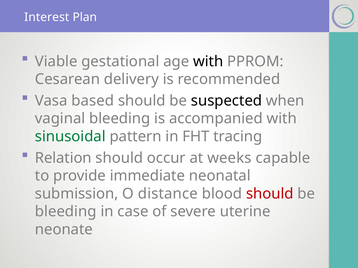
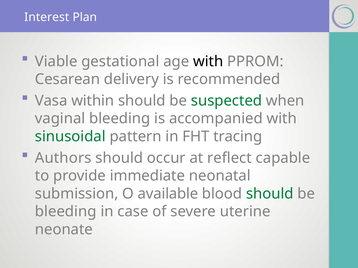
based: based -> within
suspected colour: black -> green
Relation: Relation -> Authors
weeks: weeks -> reflect
distance: distance -> available
should at (270, 194) colour: red -> green
